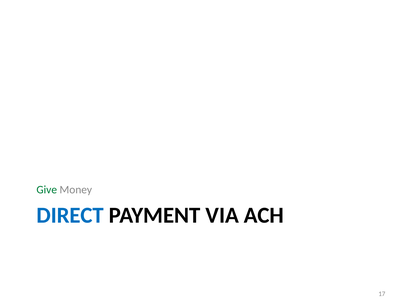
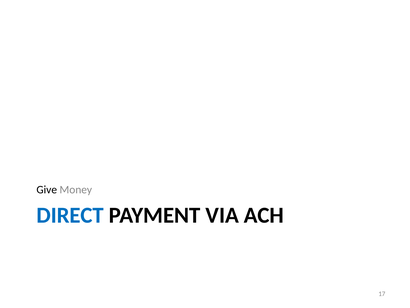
Give colour: green -> black
